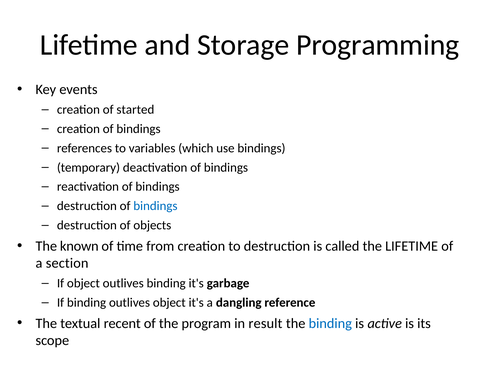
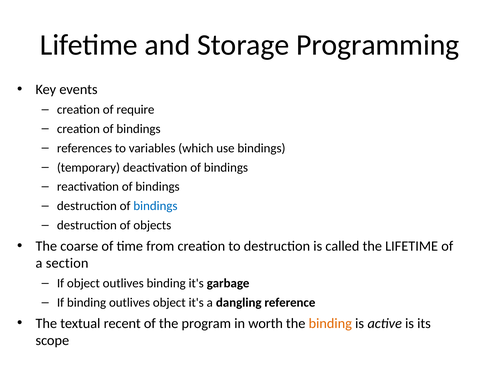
started: started -> require
known: known -> coarse
result: result -> worth
binding at (330, 324) colour: blue -> orange
